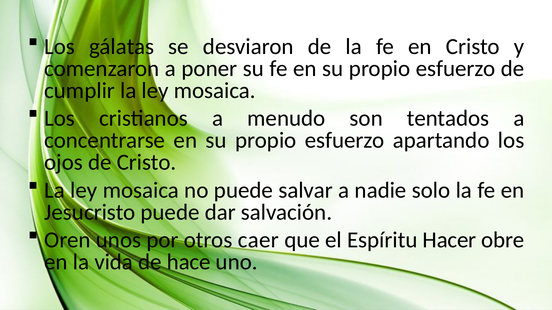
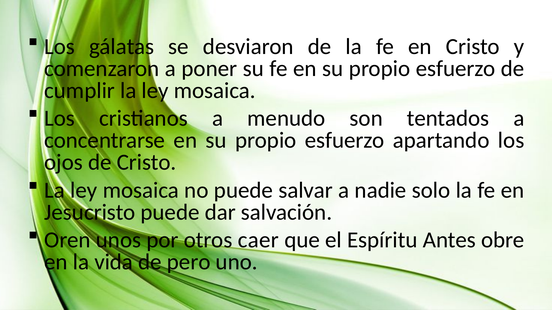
Hacer: Hacer -> Antes
hace: hace -> pero
